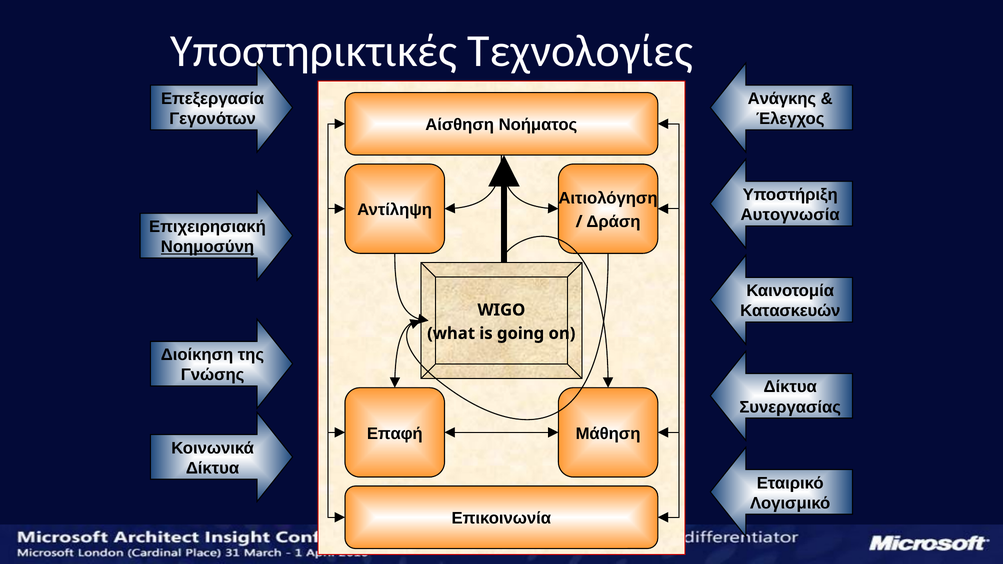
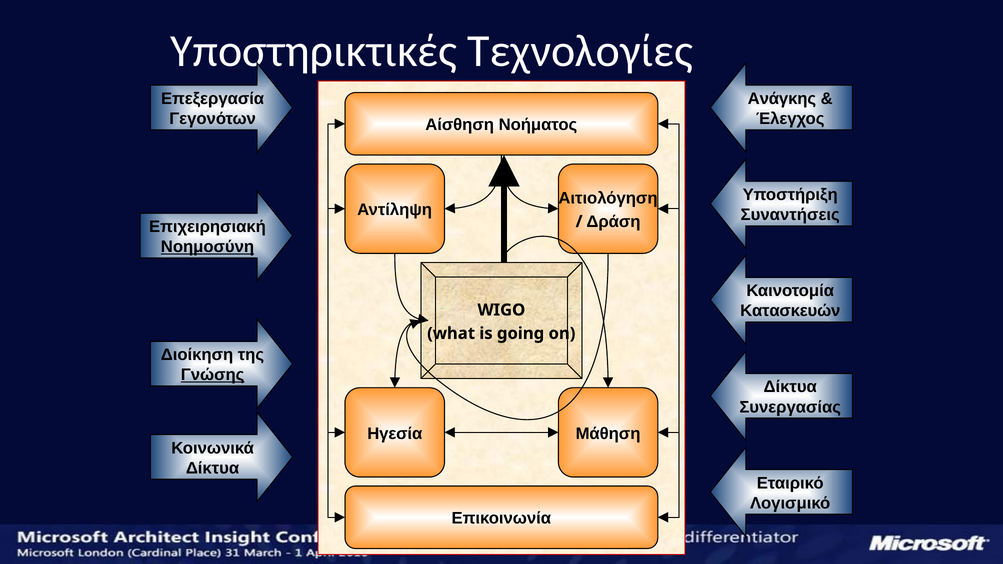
Αυτογνωσία: Αυτογνωσία -> Συναντήσεις
Γνώσης underline: none -> present
Επαφή: Επαφή -> Ηγεσία
